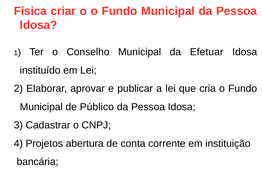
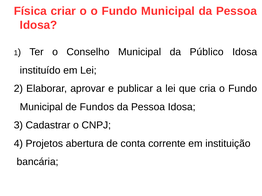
Efetuar: Efetuar -> Público
Público: Público -> Fundos
